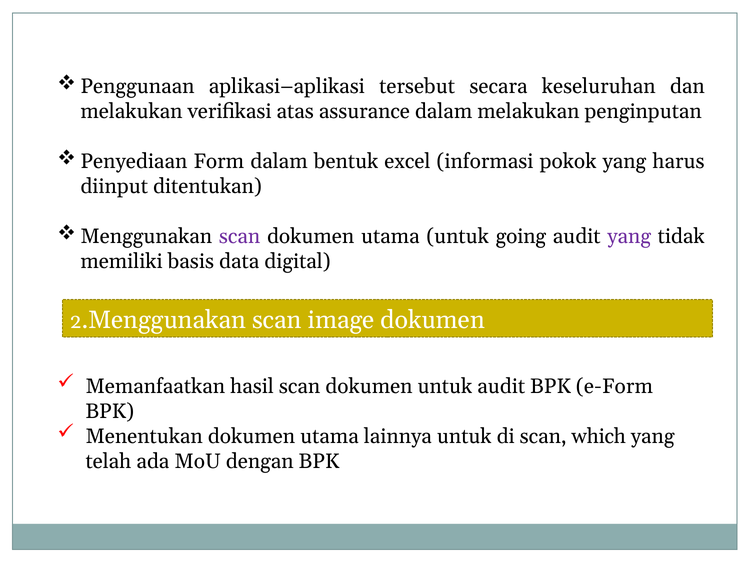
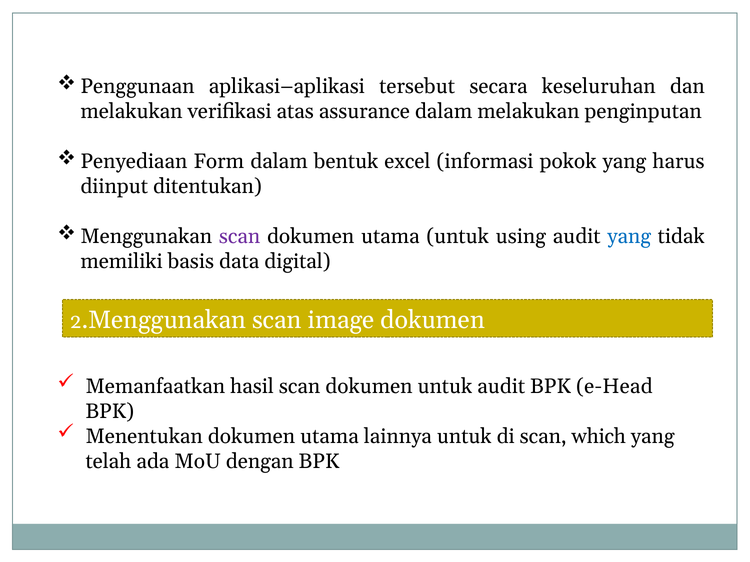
going: going -> using
yang at (629, 236) colour: purple -> blue
e-Form: e-Form -> e-Head
